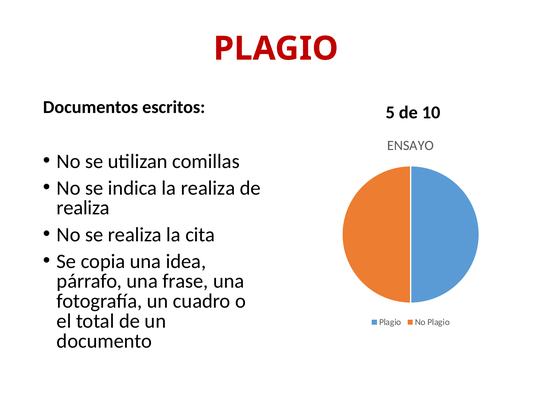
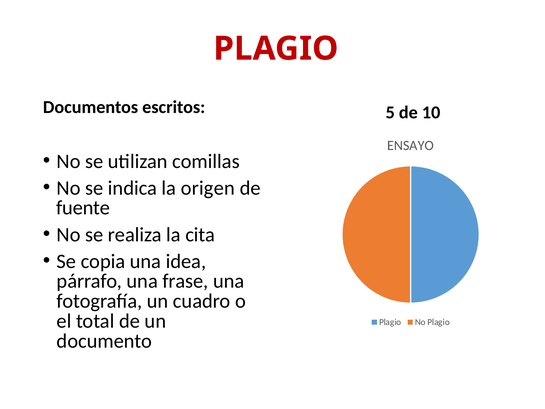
la realiza: realiza -> origen
realiza at (83, 208): realiza -> fuente
